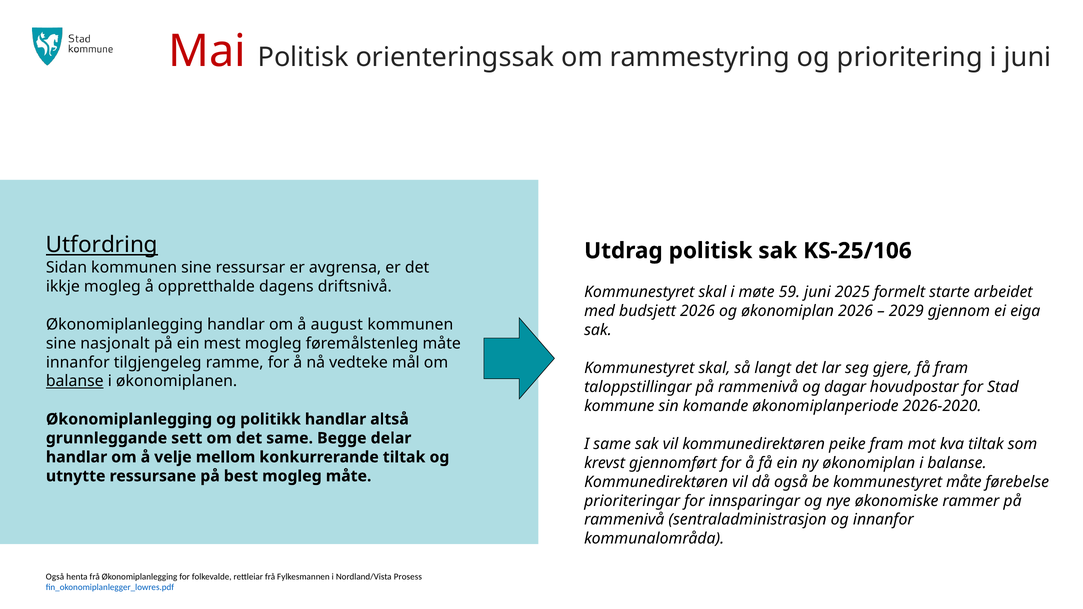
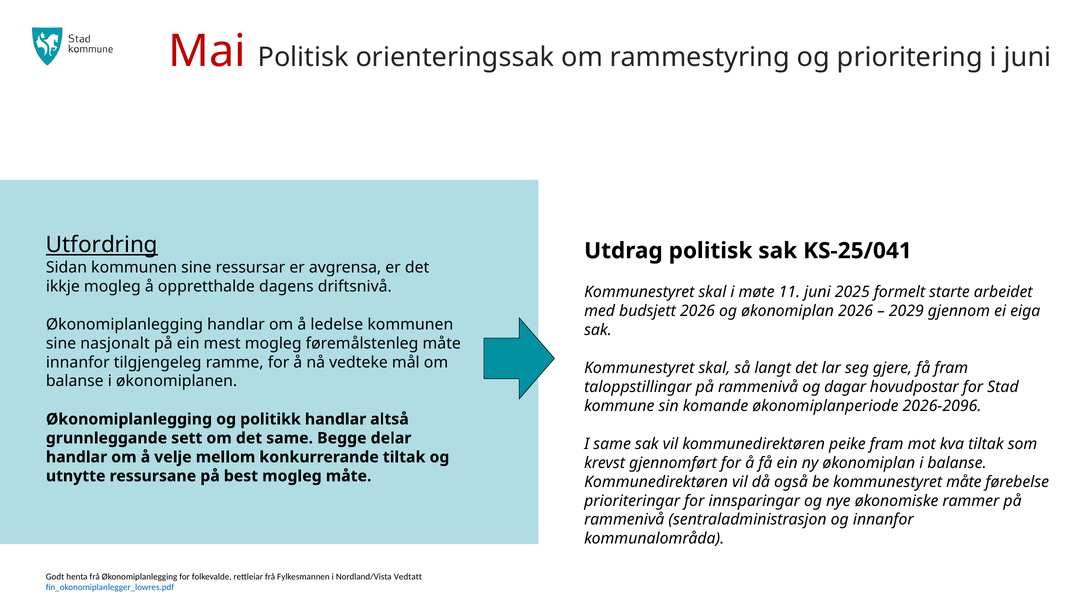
KS-25/106: KS-25/106 -> KS-25/041
59: 59 -> 11
august: august -> ledelse
balanse at (75, 381) underline: present -> none
2026-2020: 2026-2020 -> 2026-2096
Også at (55, 577): Også -> Godt
Prosess: Prosess -> Vedtatt
